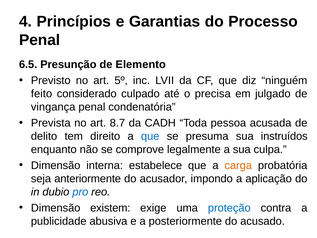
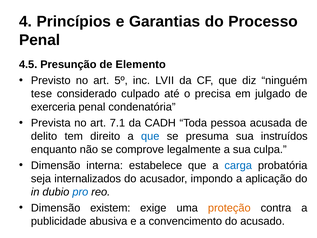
6.5: 6.5 -> 4.5
feito: feito -> tese
vingança: vingança -> exerceria
8.7: 8.7 -> 7.1
carga colour: orange -> blue
anteriormente: anteriormente -> internalizados
proteção colour: blue -> orange
posteriormente: posteriormente -> convencimento
